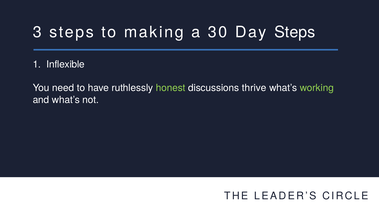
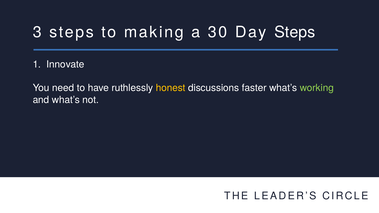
Inflexible: Inflexible -> Innovate
honest colour: light green -> yellow
thrive: thrive -> faster
